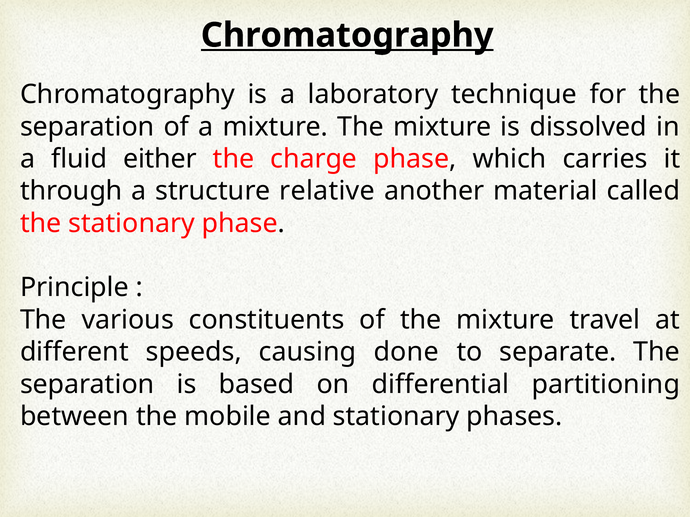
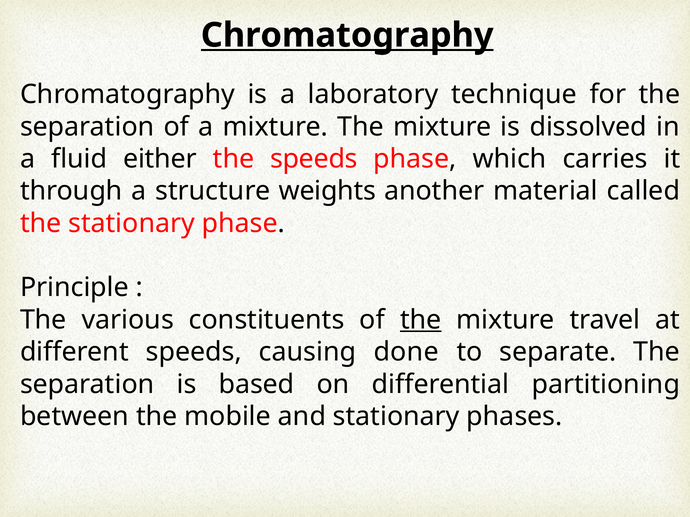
the charge: charge -> speeds
relative: relative -> weights
the at (421, 320) underline: none -> present
